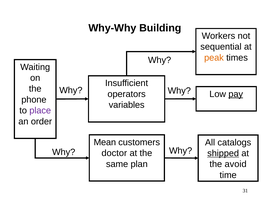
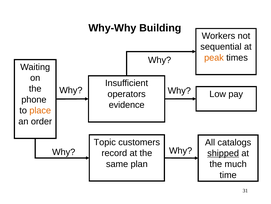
pay underline: present -> none
variables: variables -> evidence
place colour: purple -> orange
Mean: Mean -> Topic
doctor: doctor -> record
avoid: avoid -> much
